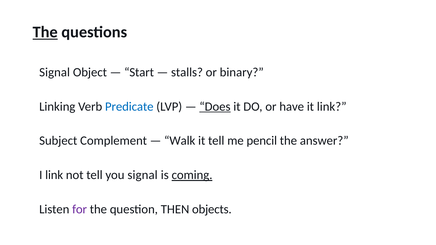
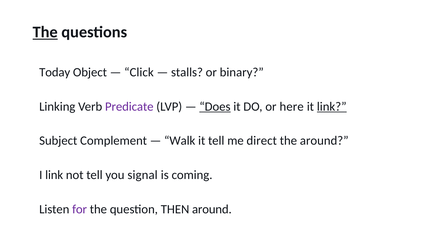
Signal at (55, 72): Signal -> Today
Start: Start -> Click
Predicate colour: blue -> purple
have: have -> here
link at (332, 107) underline: none -> present
pencil: pencil -> direct
the answer: answer -> around
coming underline: present -> none
THEN objects: objects -> around
